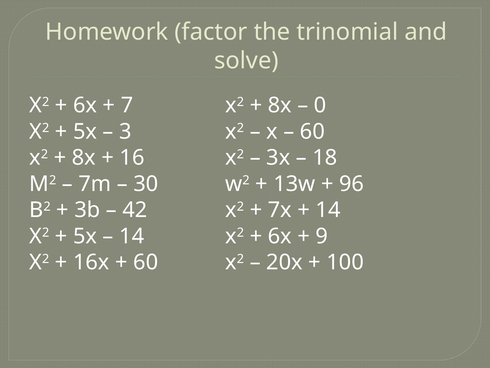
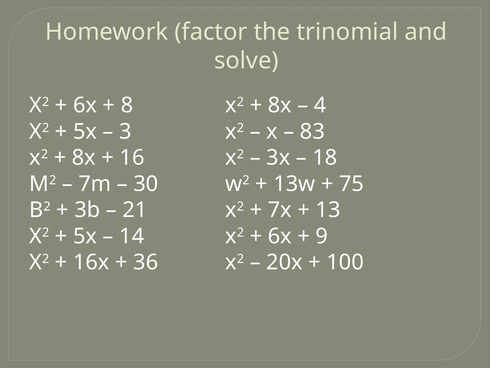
7: 7 -> 8
0: 0 -> 4
60 at (312, 131): 60 -> 83
96: 96 -> 75
42: 42 -> 21
14 at (328, 210): 14 -> 13
60 at (146, 262): 60 -> 36
